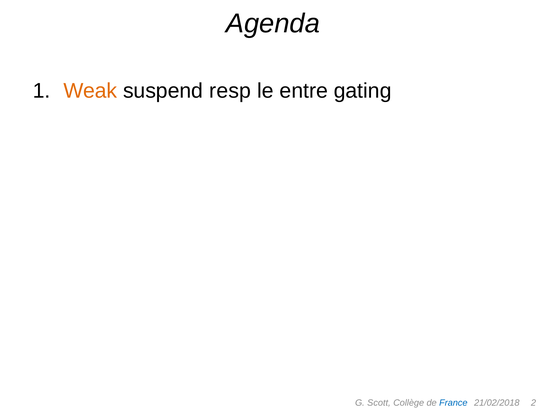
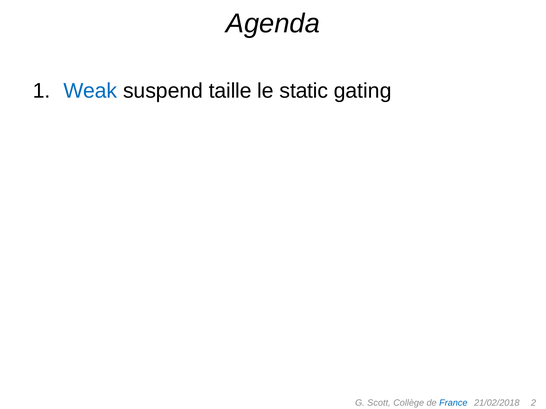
Weak colour: orange -> blue
resp: resp -> taille
entre: entre -> static
